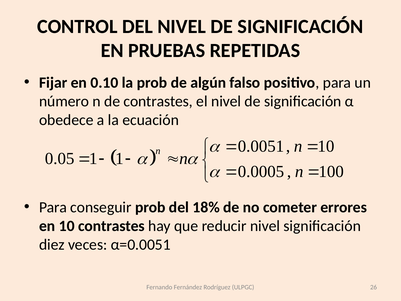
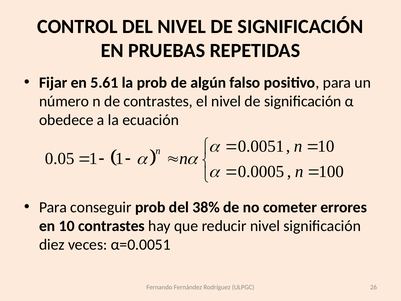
0.10: 0.10 -> 5.61
18%: 18% -> 38%
